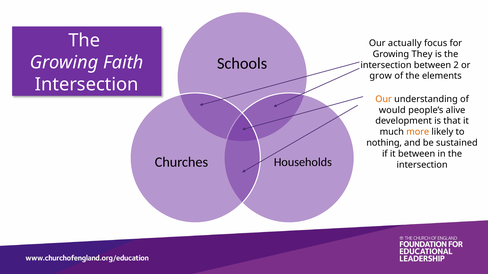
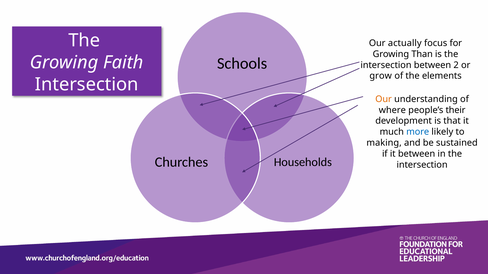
They: They -> Than
would: would -> where
alive: alive -> their
more colour: orange -> blue
nothing: nothing -> making
